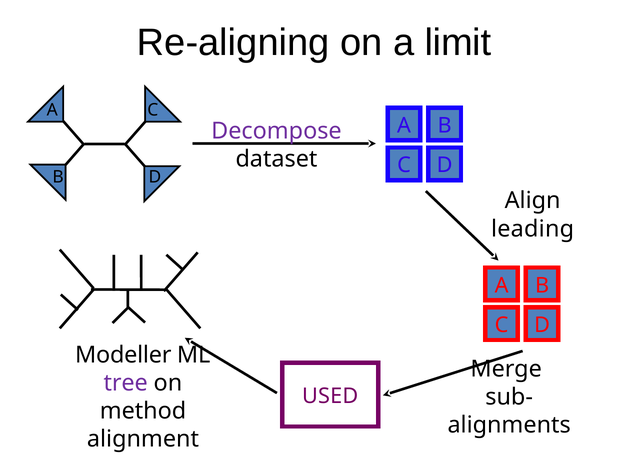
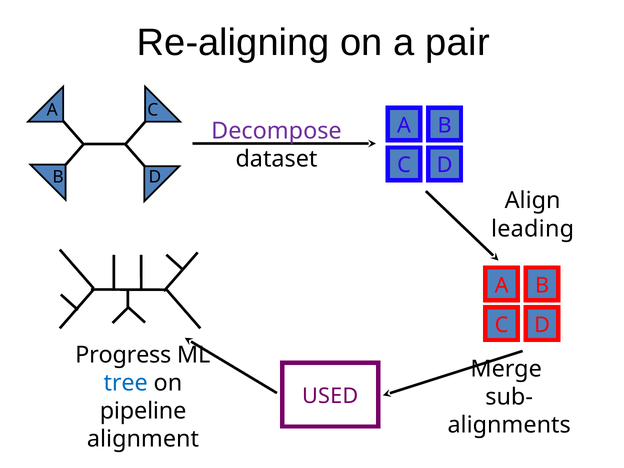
limit: limit -> pair
Modeller: Modeller -> Progress
tree colour: purple -> blue
method: method -> pipeline
